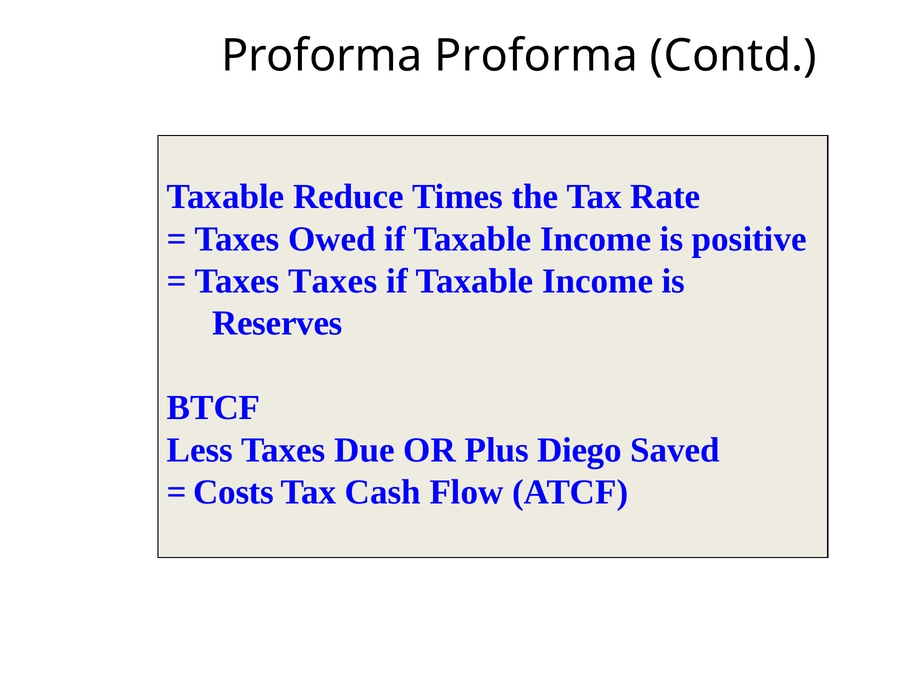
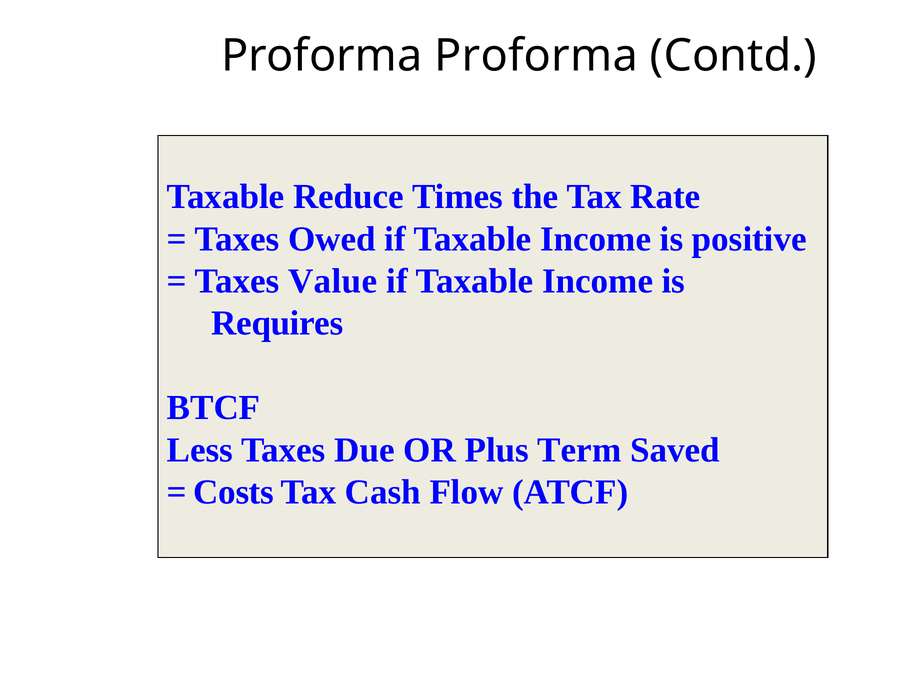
Taxes Taxes: Taxes -> Value
Reserves: Reserves -> Requires
Diego: Diego -> Term
